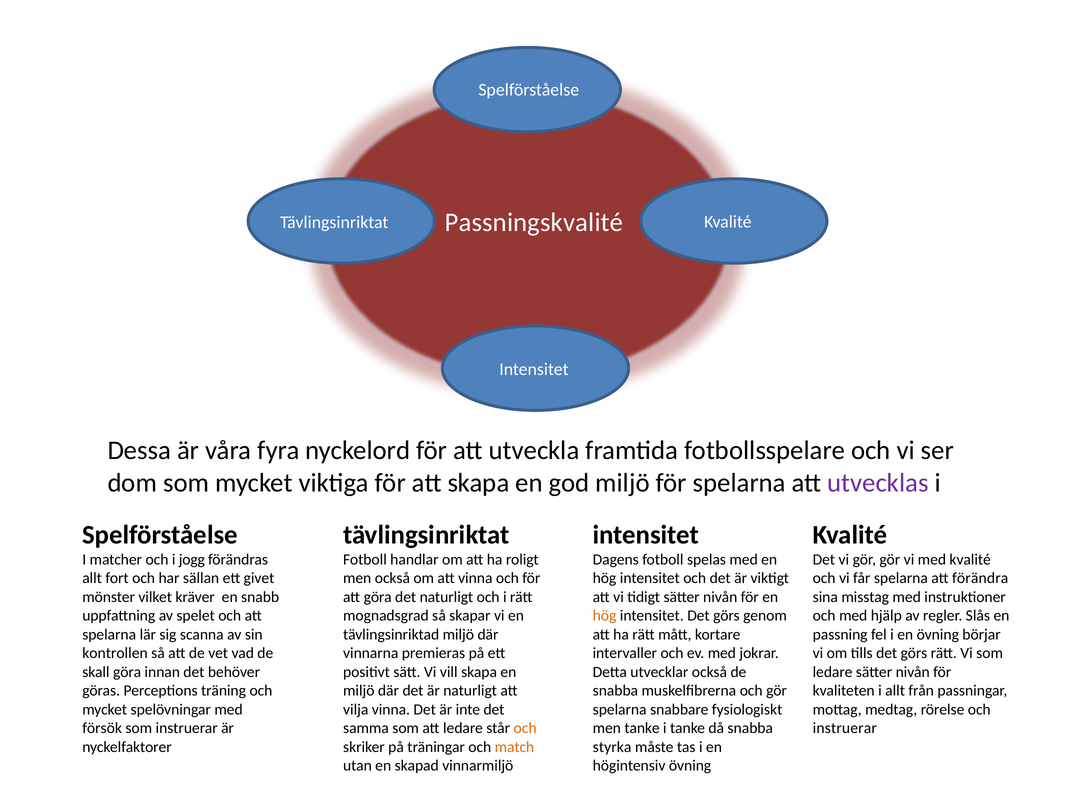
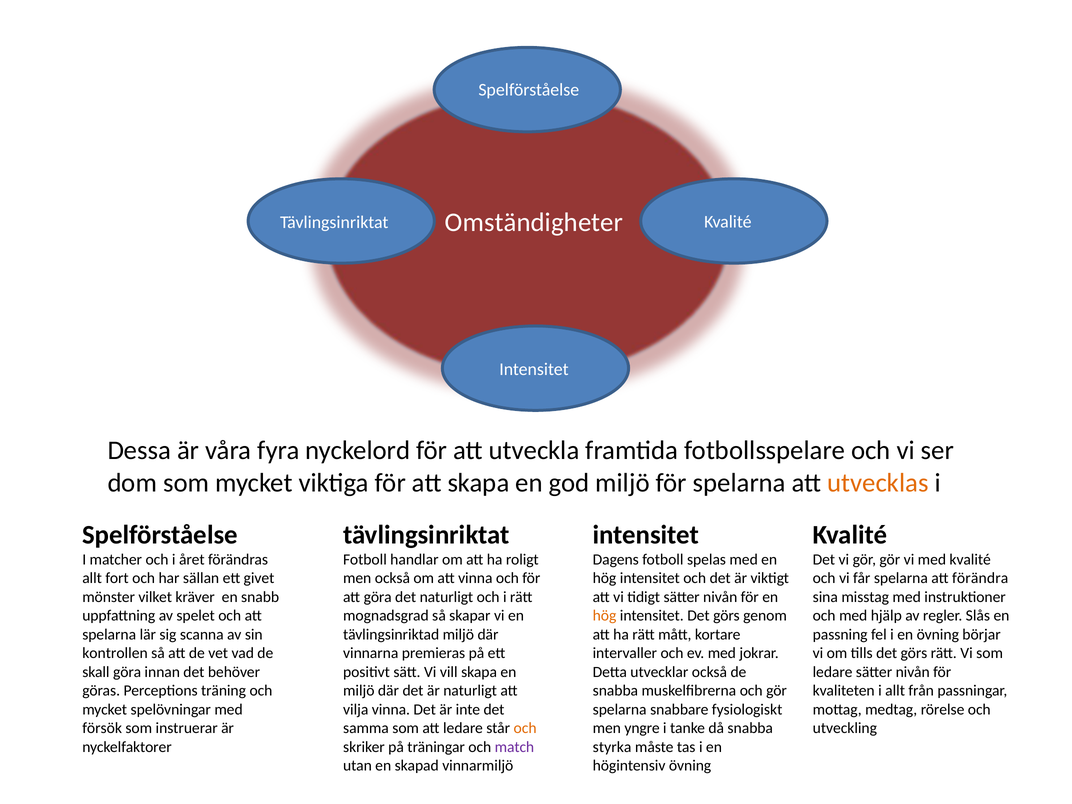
Passningskvalité: Passningskvalité -> Omständigheter
utvecklas colour: purple -> orange
jogg: jogg -> året
men tanke: tanke -> yngre
instruerar at (845, 728): instruerar -> utveckling
match colour: orange -> purple
